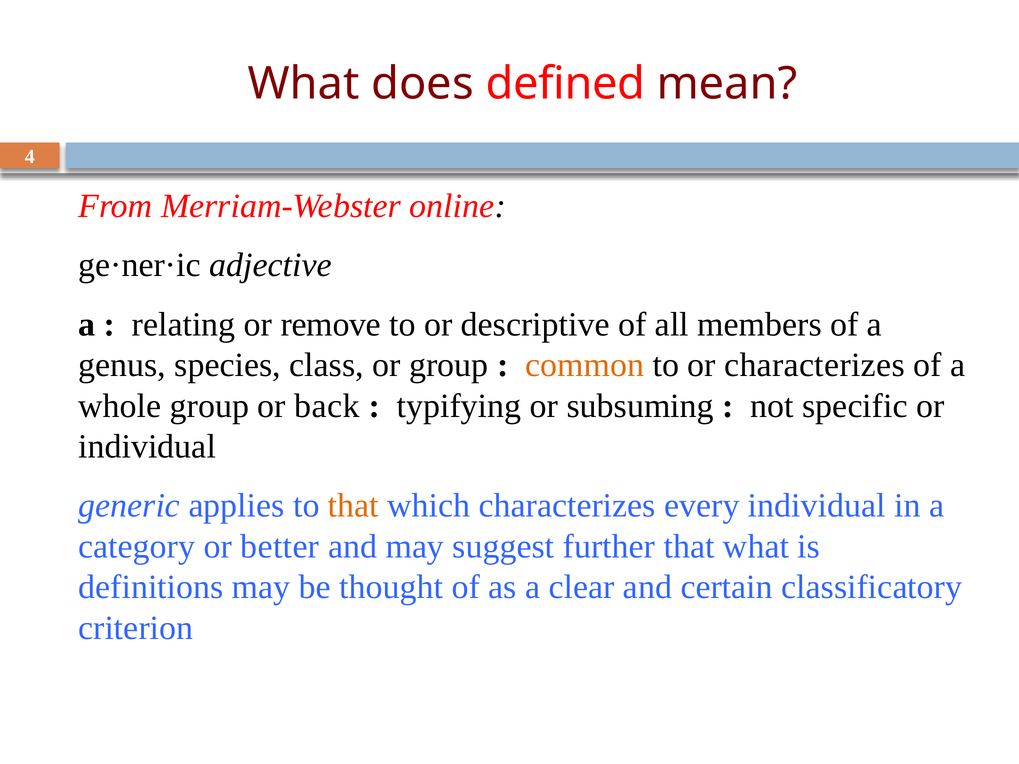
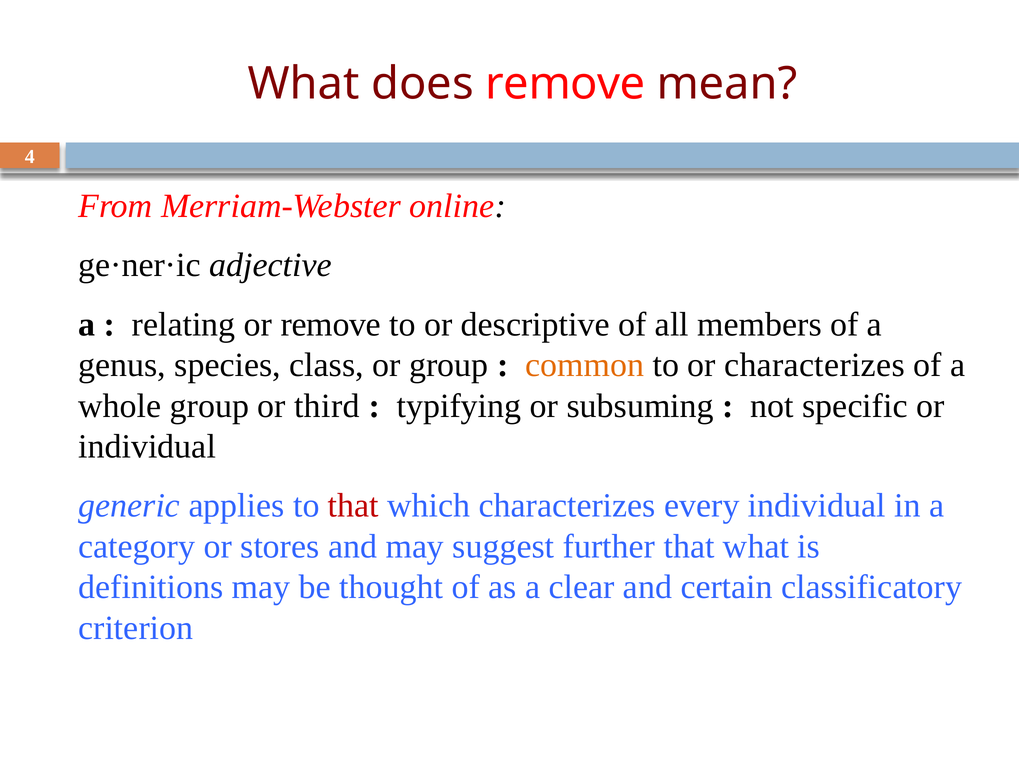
does defined: defined -> remove
back: back -> third
that at (353, 506) colour: orange -> red
better: better -> stores
